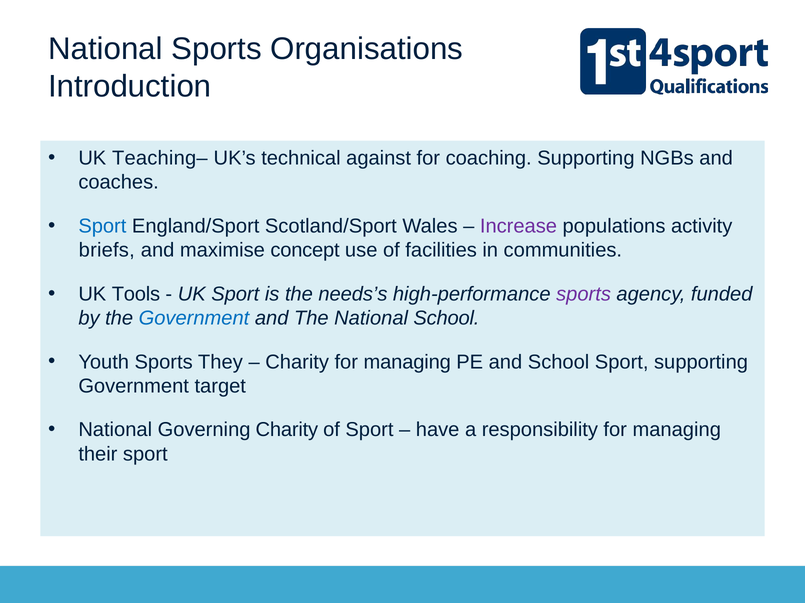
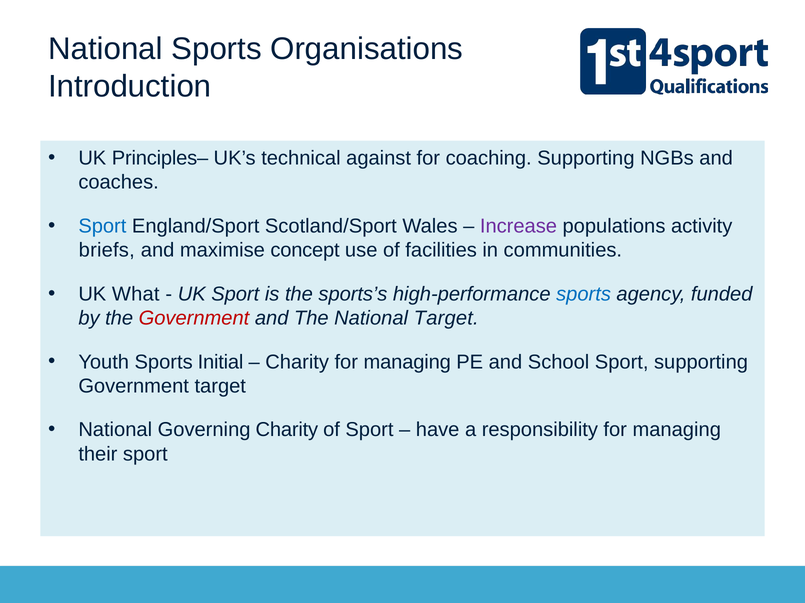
Teaching–: Teaching– -> Principles–
Tools: Tools -> What
needs’s: needs’s -> sports’s
sports at (584, 294) colour: purple -> blue
Government at (194, 318) colour: blue -> red
National School: School -> Target
They: They -> Initial
